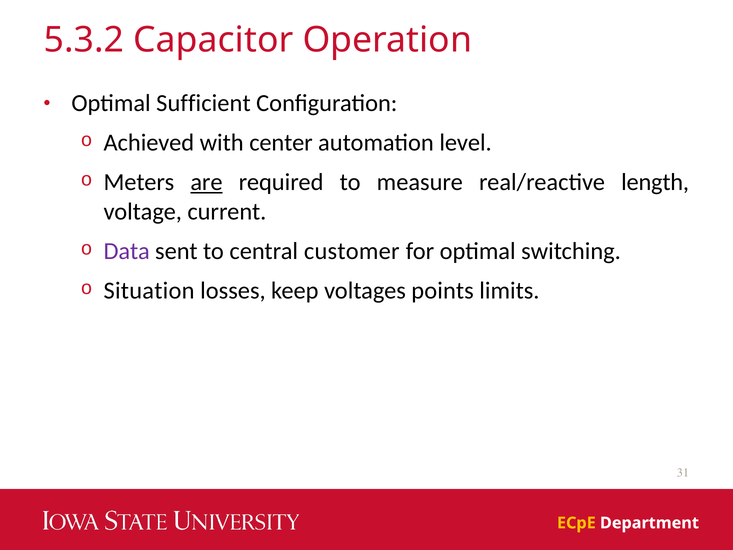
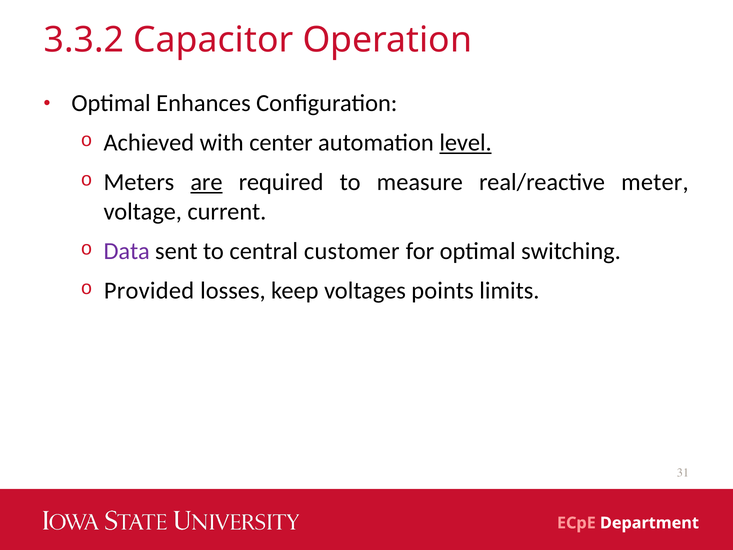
5.3.2: 5.3.2 -> 3.3.2
Sufficient: Sufficient -> Enhances
level underline: none -> present
length: length -> meter
Situation: Situation -> Provided
ECpE colour: yellow -> pink
